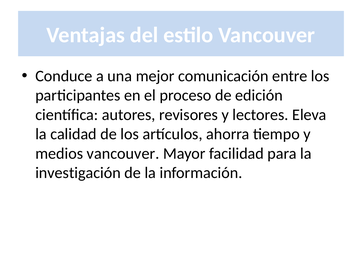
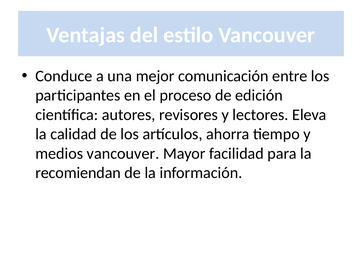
investigación: investigación -> recomiendan
